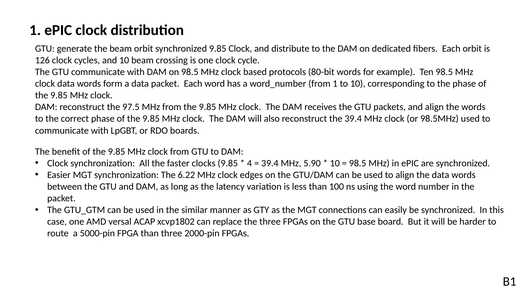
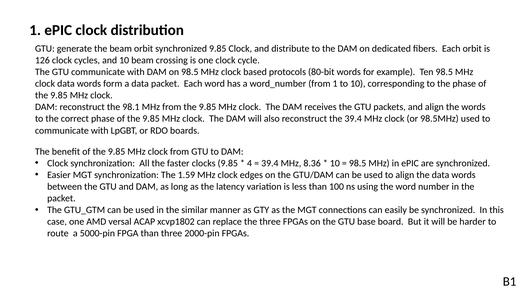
97.5: 97.5 -> 98.1
5.90: 5.90 -> 8.36
6.22: 6.22 -> 1.59
